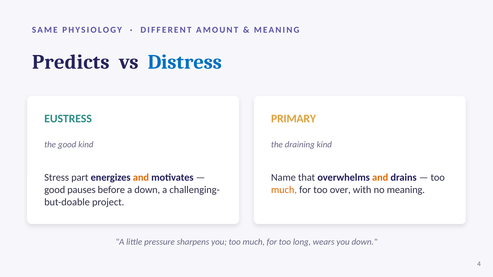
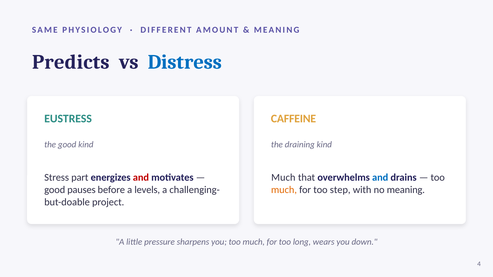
PRIMARY: PRIMARY -> CAFFEINE
and at (141, 178) colour: orange -> red
Name at (283, 178): Name -> Much
and at (380, 178) colour: orange -> blue
a down: down -> levels
over: over -> step
